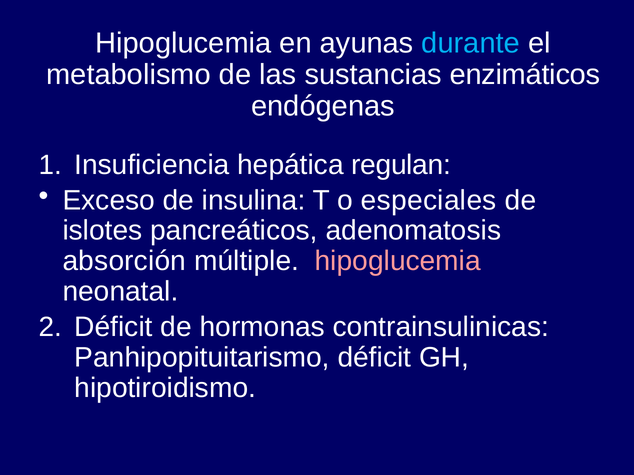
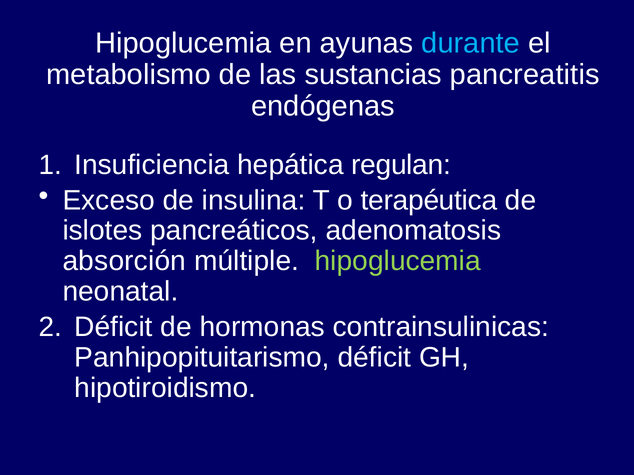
enzimáticos: enzimáticos -> pancreatitis
especiales: especiales -> terapéutica
hipoglucemia at (398, 261) colour: pink -> light green
